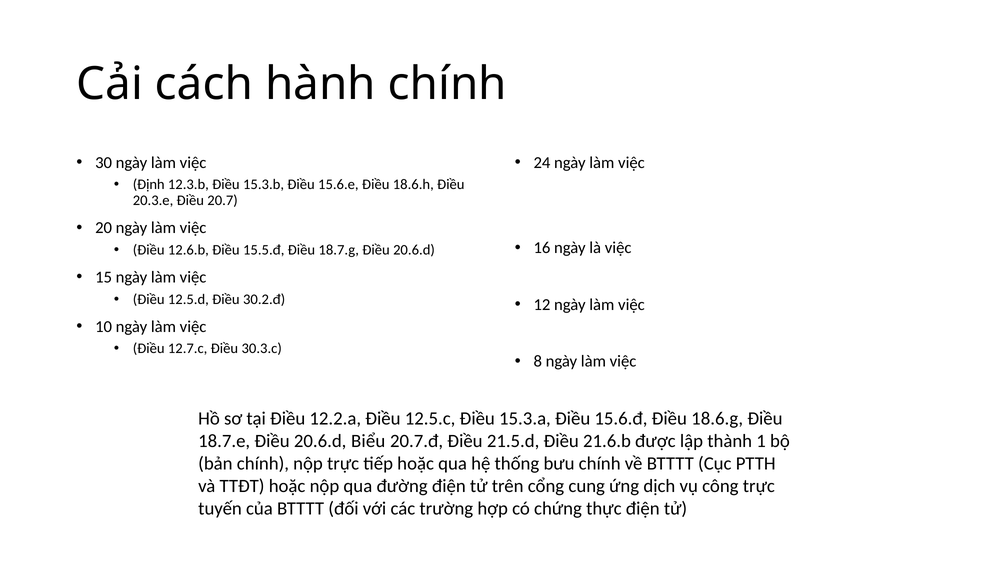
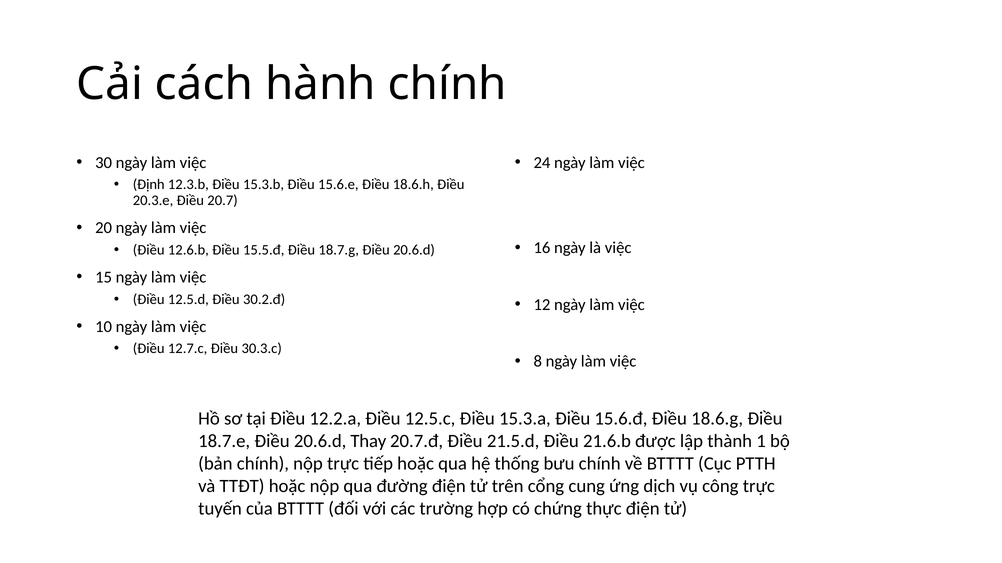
Biểu: Biểu -> Thay
